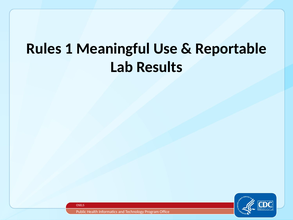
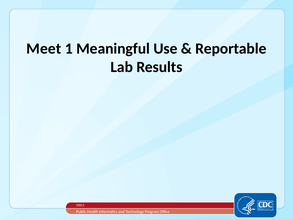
Rules: Rules -> Meet
